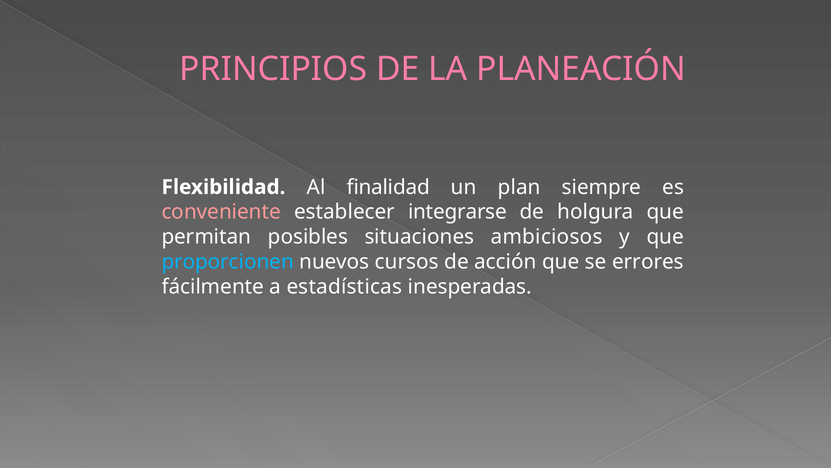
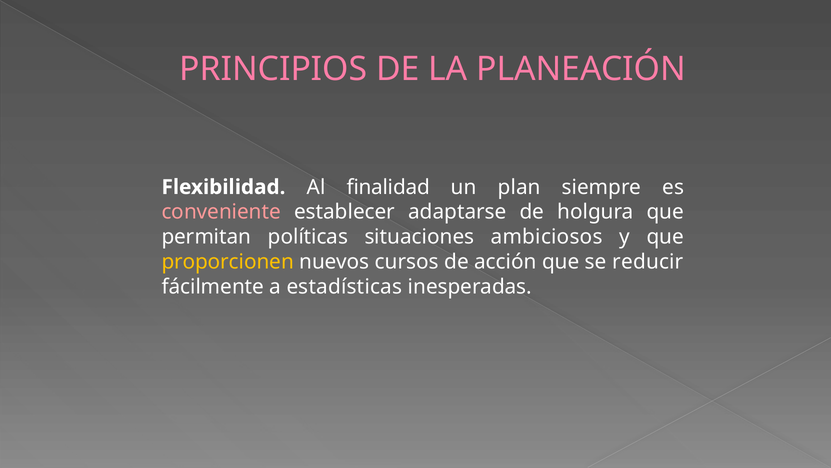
integrarse: integrarse -> adaptarse
posibles: posibles -> políticas
proporcionen colour: light blue -> yellow
errores: errores -> reducir
